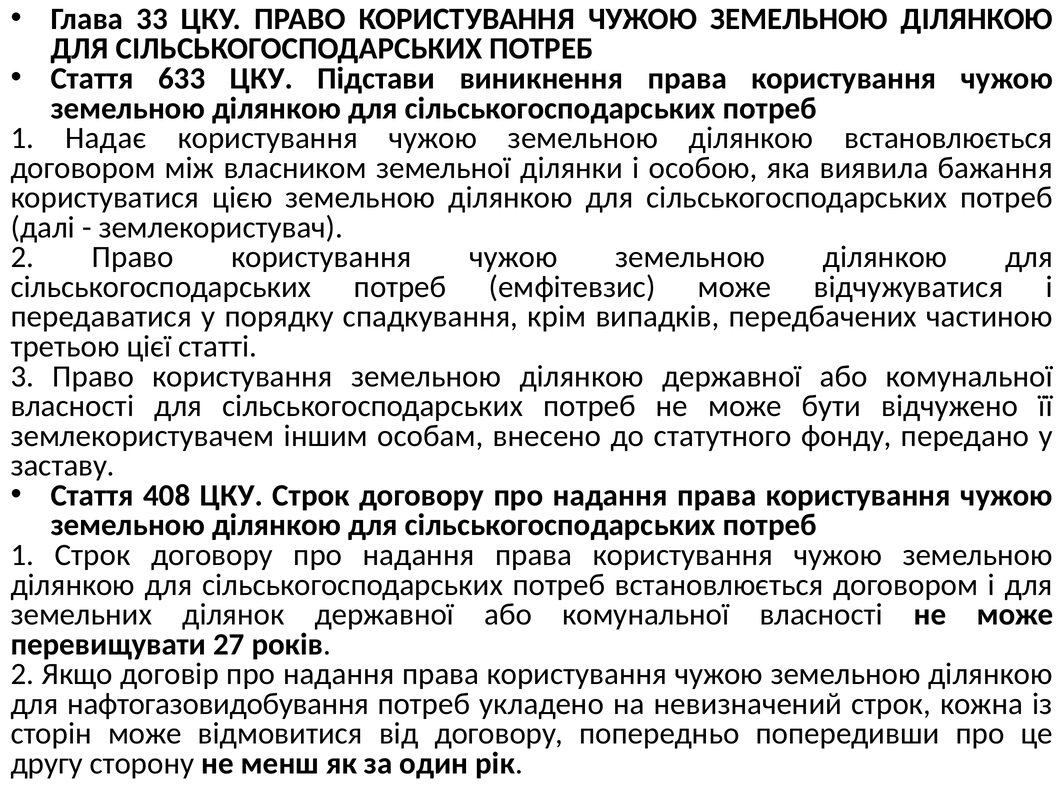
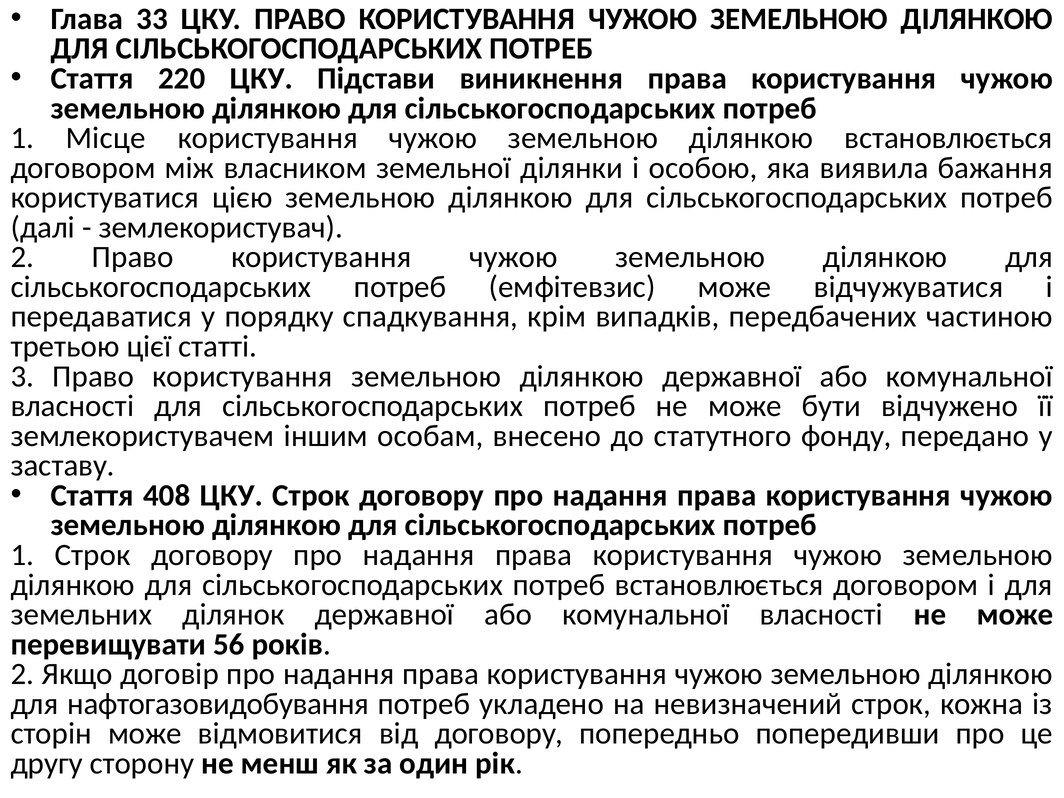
633: 633 -> 220
Надає: Надає -> Місце
27: 27 -> 56
